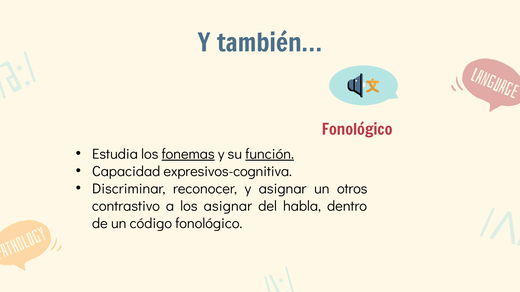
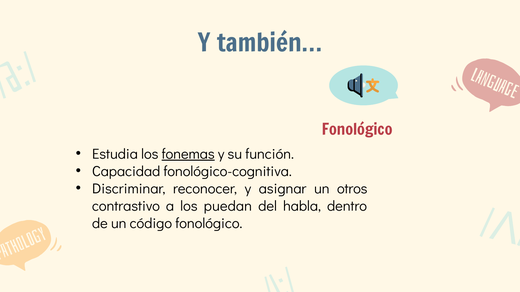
función underline: present -> none
expresivos-cognitiva: expresivos-cognitiva -> fonológico-cognitiva
los asignar: asignar -> puedan
